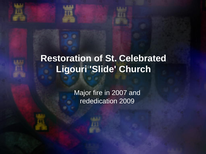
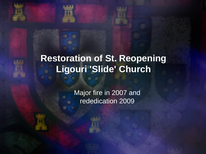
Celebrated: Celebrated -> Reopening
